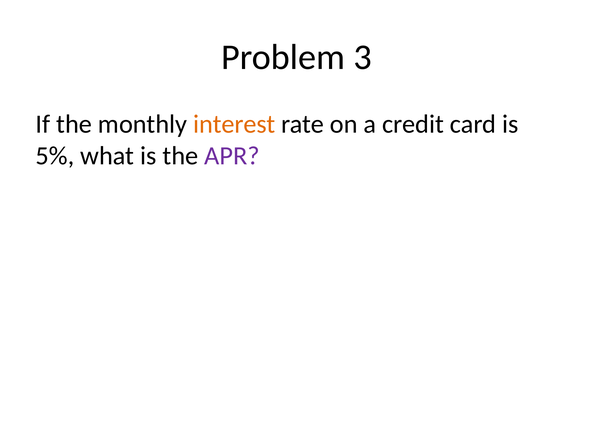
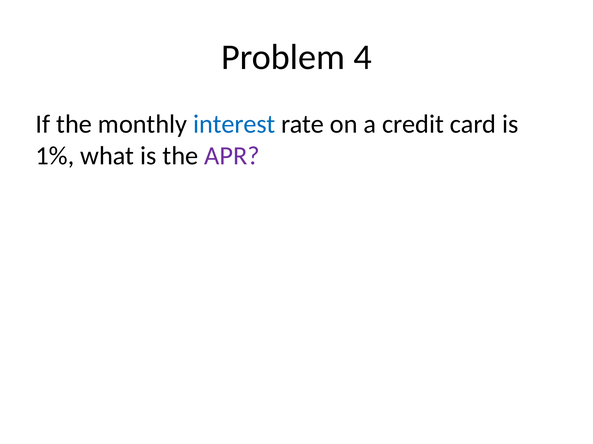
3: 3 -> 4
interest colour: orange -> blue
5%: 5% -> 1%
